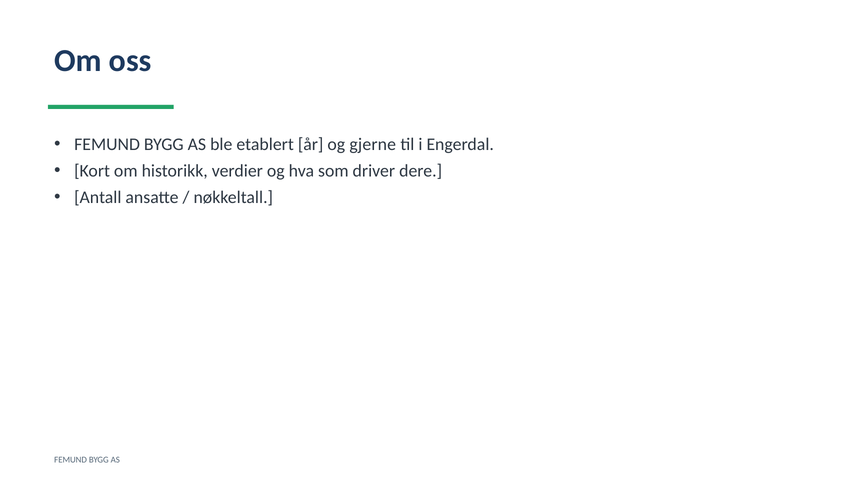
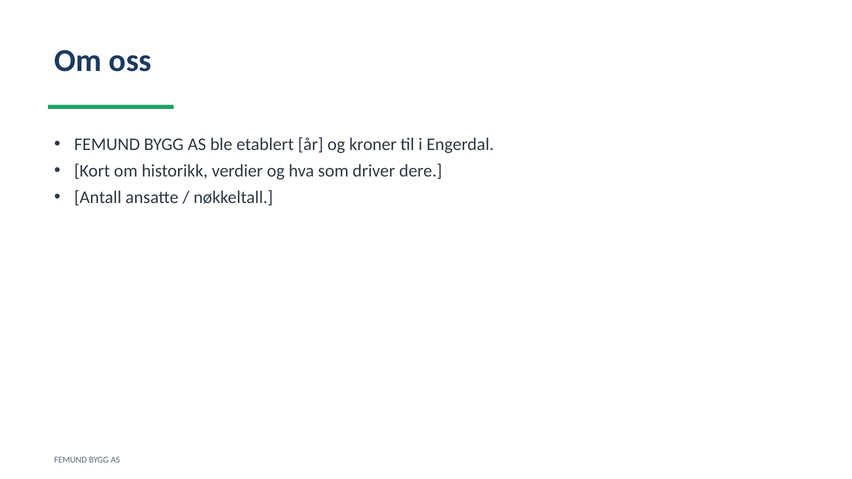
gjerne: gjerne -> kroner
